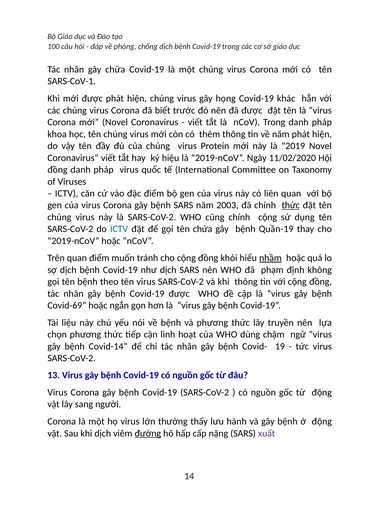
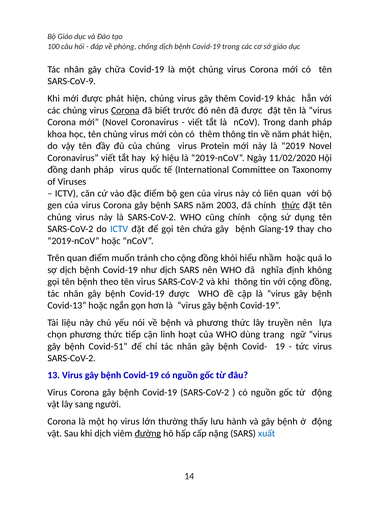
SARS-CoV-1: SARS-CoV-1 -> SARS-CoV-9
gây họng: họng -> thêm
Corona at (125, 110) underline: none -> present
Quần-19: Quần-19 -> Giang-19
nhầm underline: present -> none
phạm: phạm -> nghĩa
Covid-69: Covid-69 -> Covid-13
chậm: chậm -> trang
Covid-14: Covid-14 -> Covid-51
xuất colour: purple -> blue
